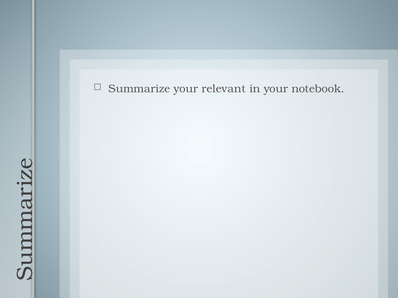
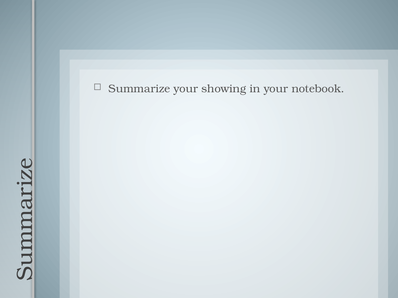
relevant: relevant -> showing
